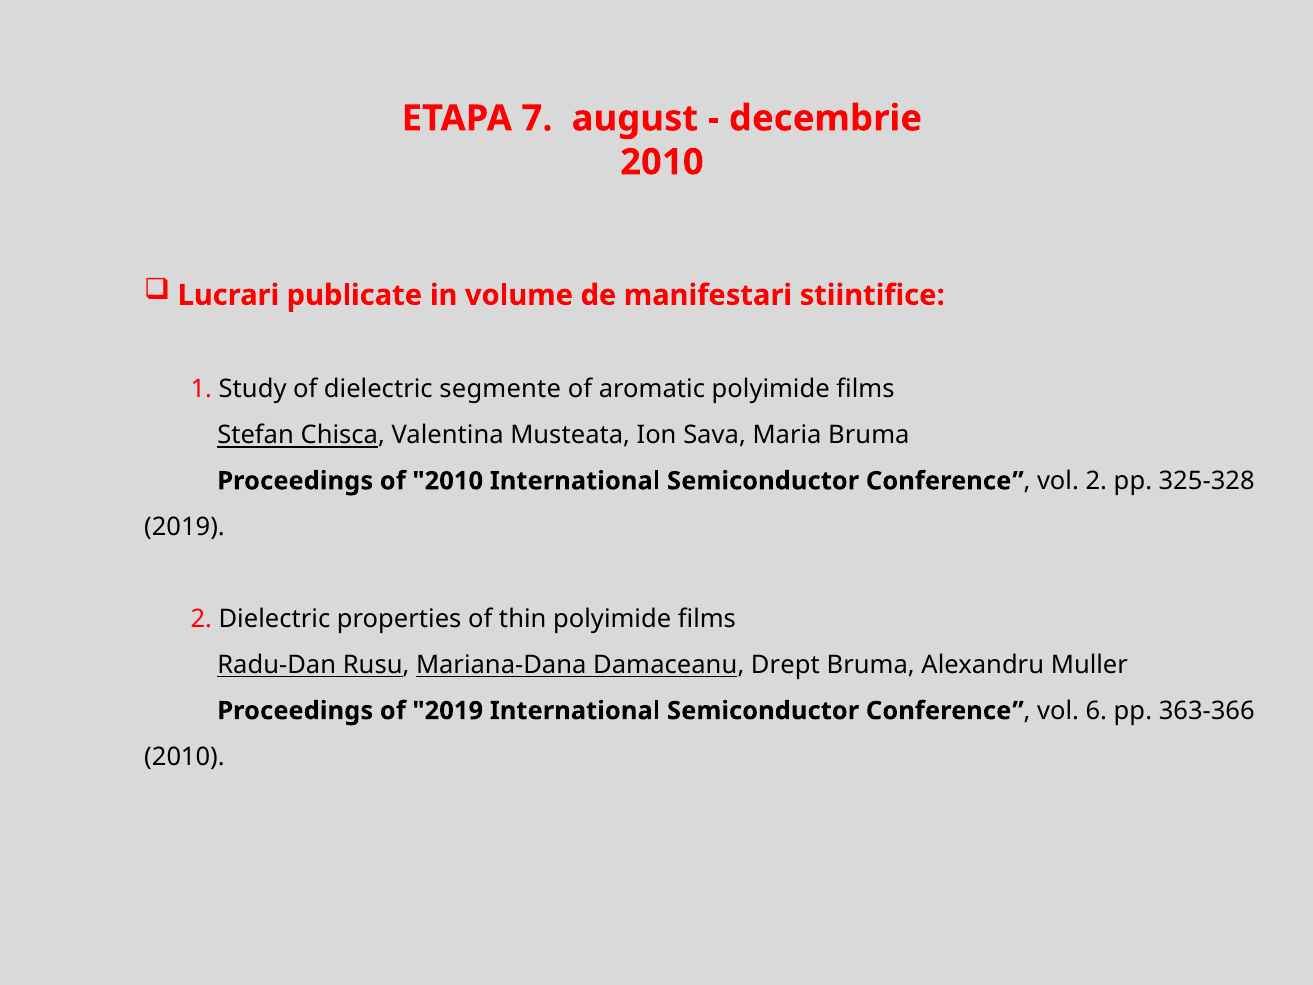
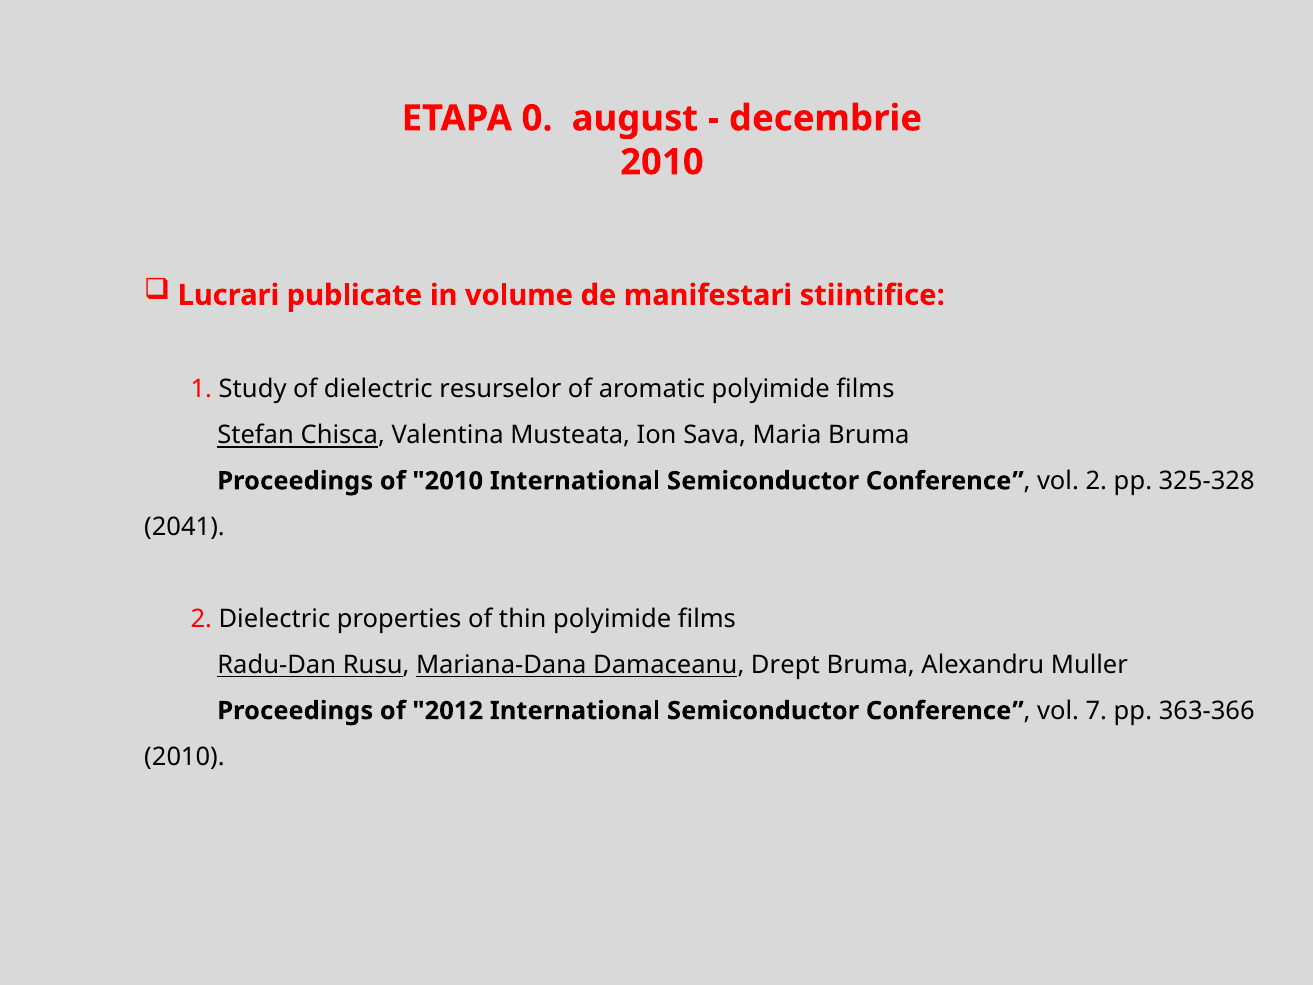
7: 7 -> 0
segmente: segmente -> resurselor
2019 at (184, 527): 2019 -> 2041
of 2019: 2019 -> 2012
6: 6 -> 7
